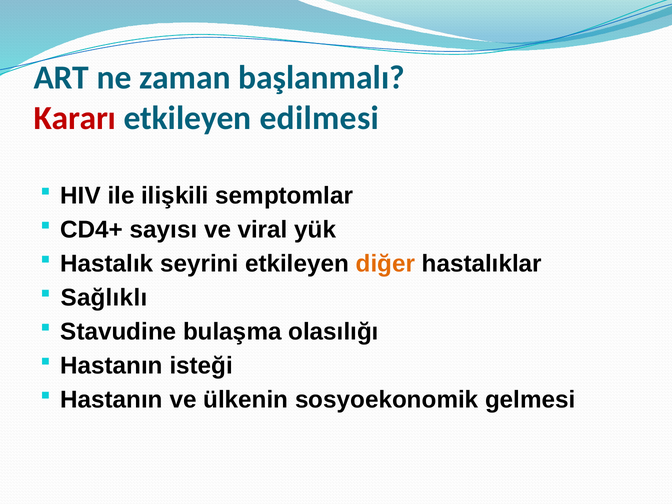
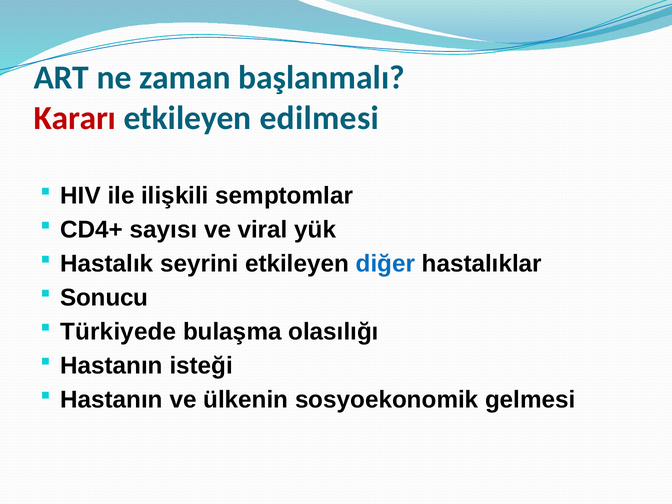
diğer colour: orange -> blue
Sağlıklı: Sağlıklı -> Sonucu
Stavudine: Stavudine -> Türkiyede
